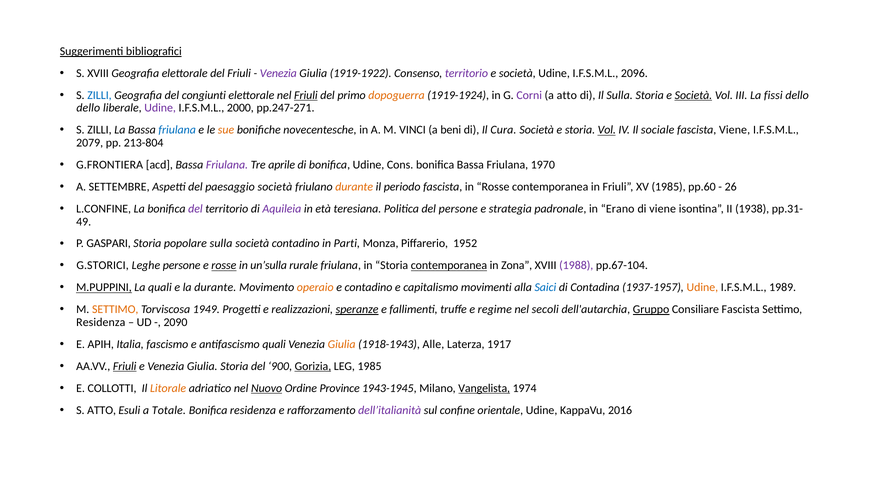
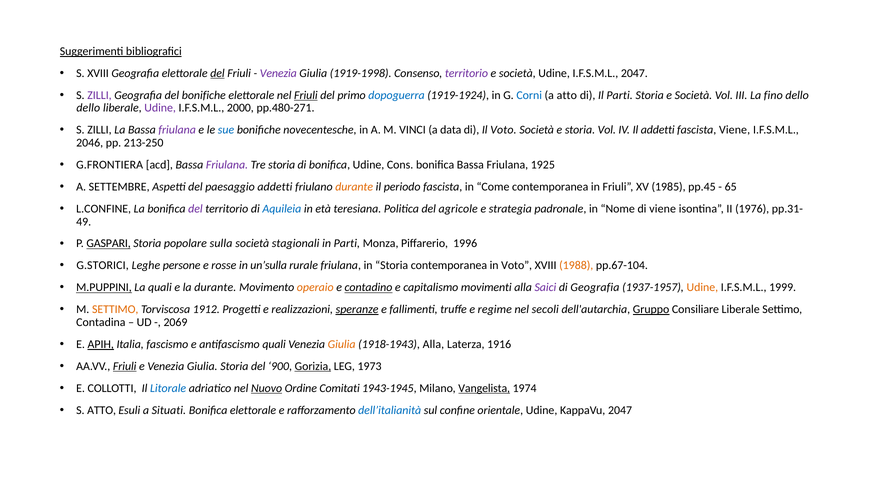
del at (217, 73) underline: none -> present
1919-1922: 1919-1922 -> 1919-1998
I.F.S.M.L 2096: 2096 -> 2047
ZILLI at (99, 95) colour: blue -> purple
del congiunti: congiunti -> bonifiche
dopoguerra colour: orange -> blue
Corni colour: purple -> blue
Il Sulla: Sulla -> Parti
Società at (693, 95) underline: present -> none
fissi: fissi -> fino
pp.247-271: pp.247-271 -> pp.480-271
friulana at (177, 130) colour: blue -> purple
sue colour: orange -> blue
beni: beni -> data
Il Cura: Cura -> Voto
Vol at (607, 130) underline: present -> none
Il sociale: sociale -> addetti
2079: 2079 -> 2046
213-804: 213-804 -> 213-250
Tre aprile: aprile -> storia
1970: 1970 -> 1925
paesaggio società: società -> addetti
in Rosse: Rosse -> Come
pp.60: pp.60 -> pp.45
26: 26 -> 65
Aquileia colour: purple -> blue
del persone: persone -> agricole
Erano: Erano -> Nome
1938: 1938 -> 1976
GASPARI underline: none -> present
società contadino: contadino -> stagionali
1952: 1952 -> 1996
rosse at (224, 265) underline: present -> none
contemporanea at (449, 265) underline: present -> none
in Zona: Zona -> Voto
1988 colour: purple -> orange
contadino at (368, 287) underline: none -> present
Saici colour: blue -> purple
di Contadina: Contadina -> Geografia
1989: 1989 -> 1999
1949: 1949 -> 1912
Consiliare Fascista: Fascista -> Liberale
Residenza at (101, 322): Residenza -> Contadina
2090: 2090 -> 2069
APIH underline: none -> present
1918-1943 Alle: Alle -> Alla
1917: 1917 -> 1916
LEG 1985: 1985 -> 1973
Litorale colour: orange -> blue
Province: Province -> Comitati
Totale: Totale -> Situati
Bonifica residenza: residenza -> elettorale
dell’italianità colour: purple -> blue
KappaVu 2016: 2016 -> 2047
